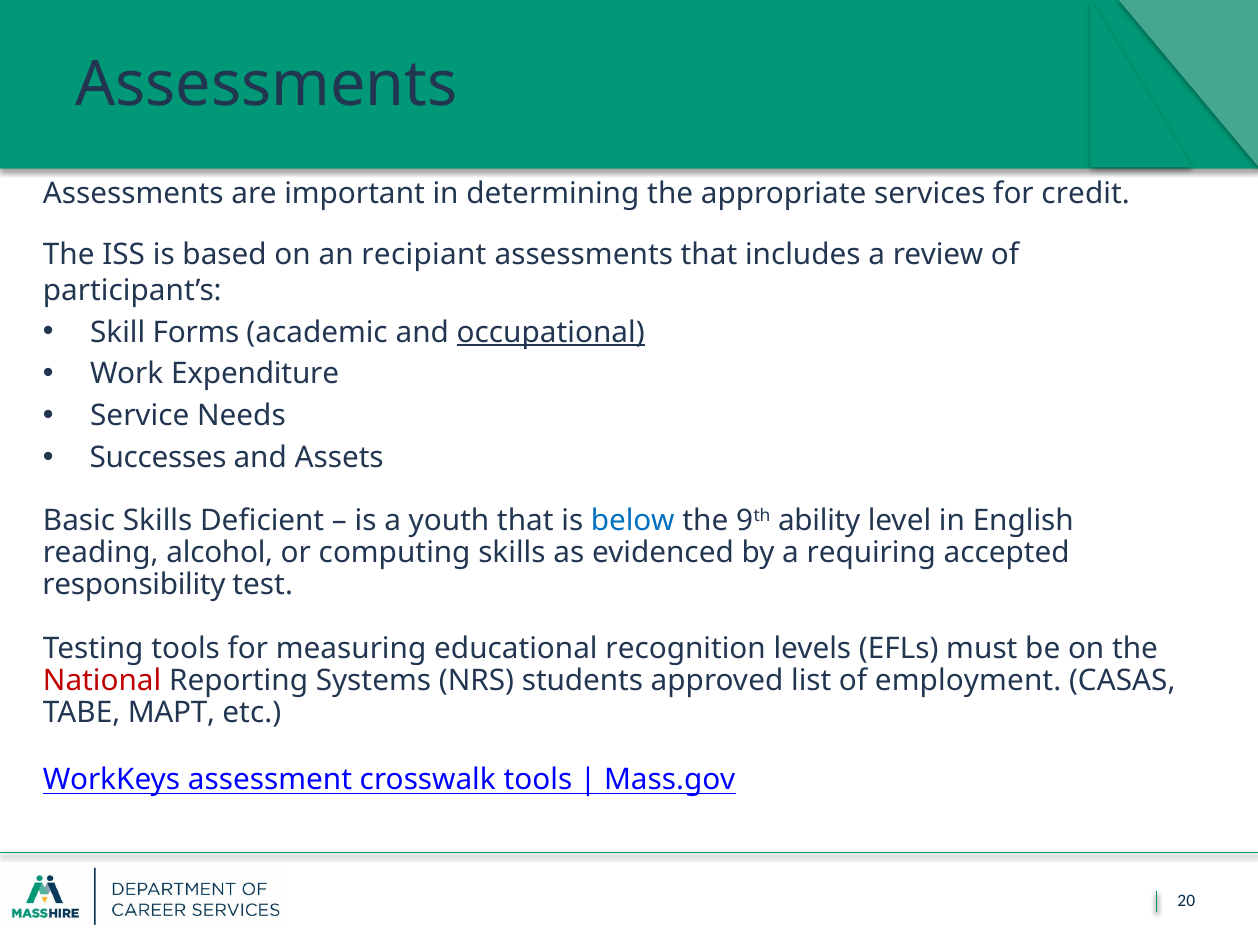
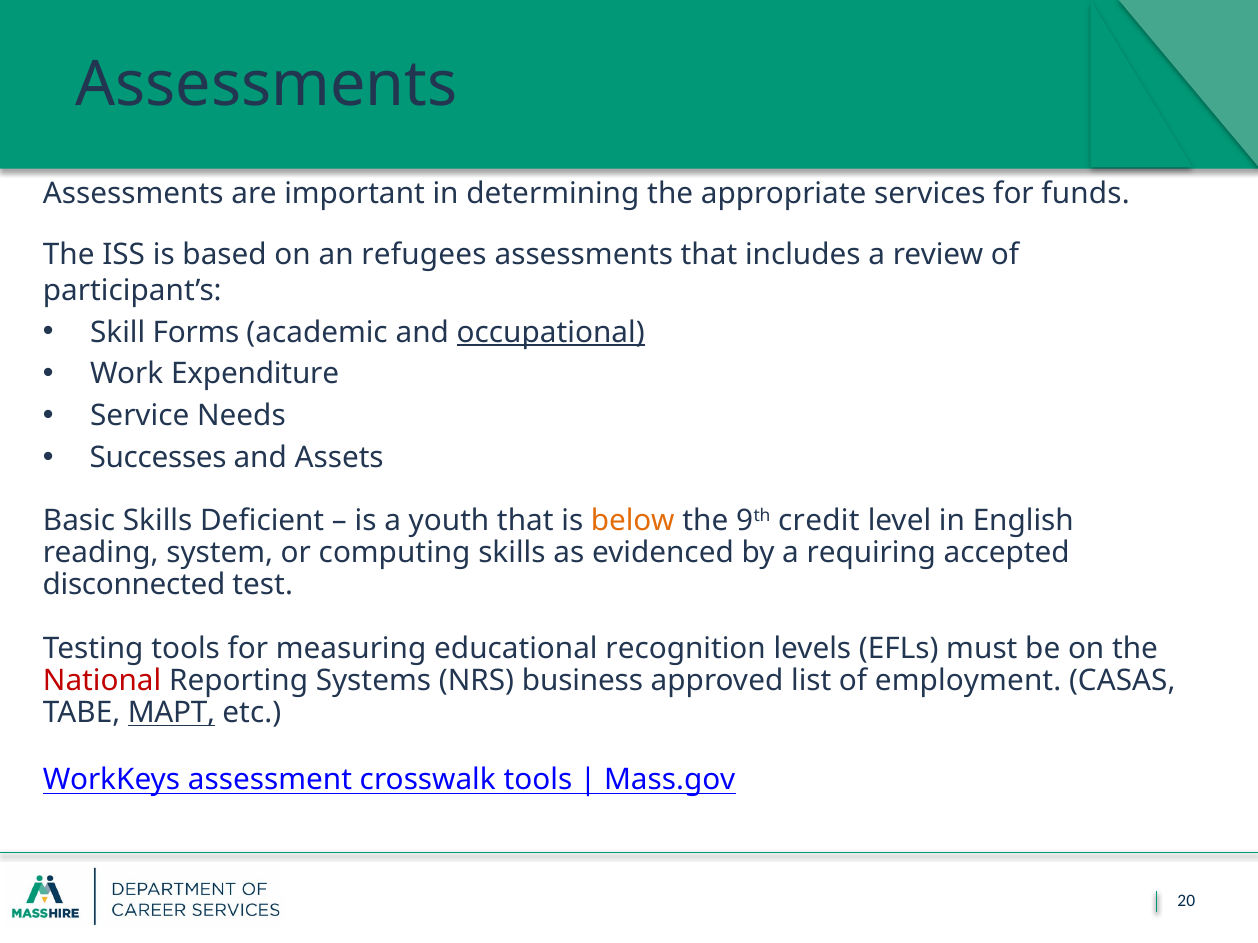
credit: credit -> funds
recipiant: recipiant -> refugees
below colour: blue -> orange
ability: ability -> credit
alcohol: alcohol -> system
responsibility: responsibility -> disconnected
students: students -> business
MAPT underline: none -> present
